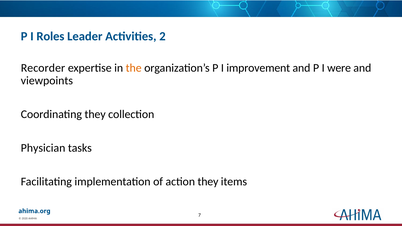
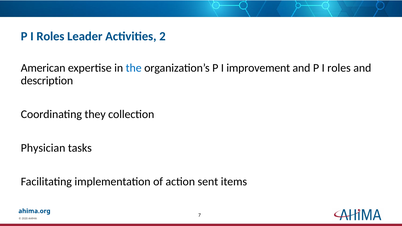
Recorder: Recorder -> American
the colour: orange -> blue
and P I were: were -> roles
viewpoints: viewpoints -> description
action they: they -> sent
